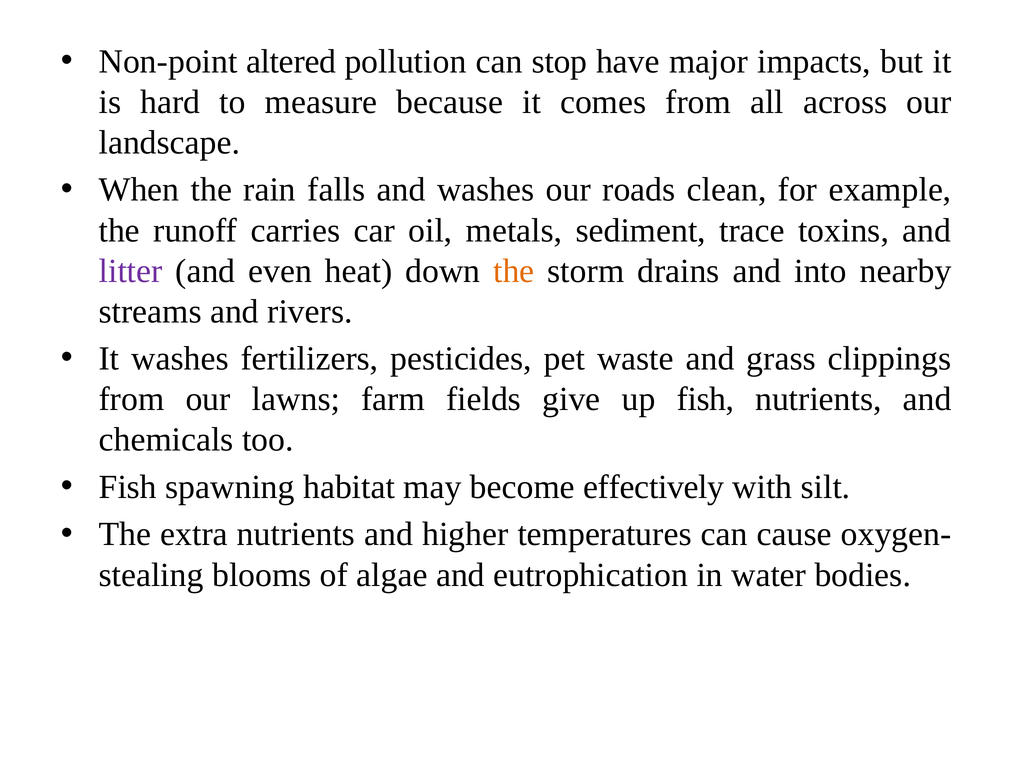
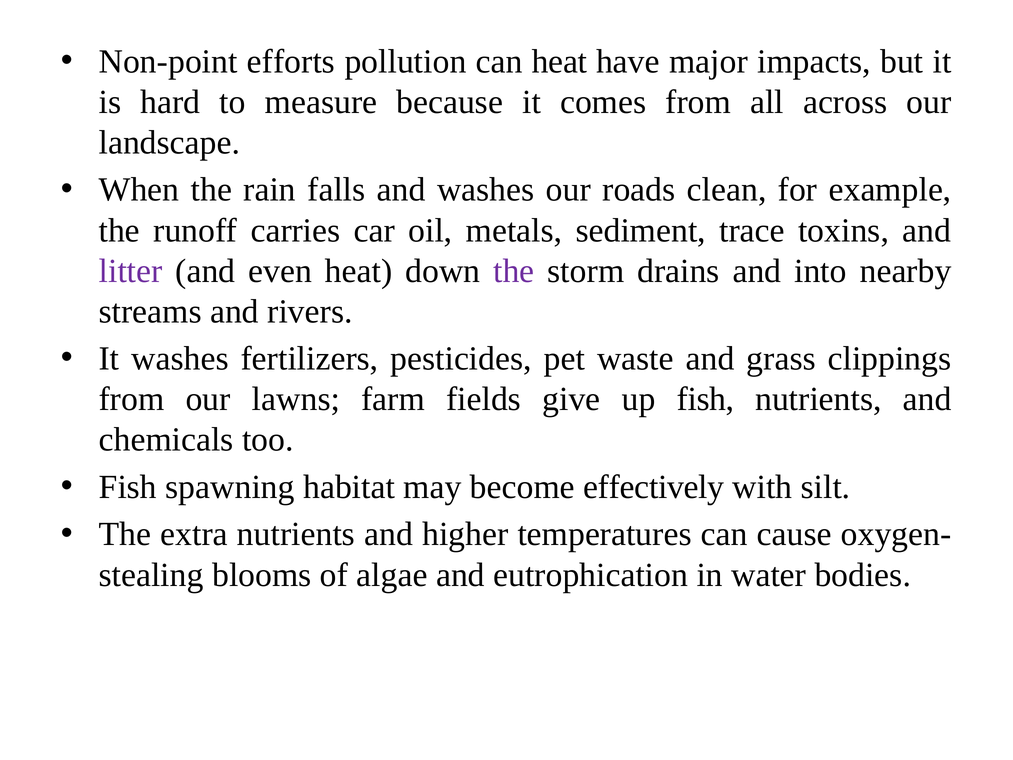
altered: altered -> efforts
can stop: stop -> heat
the at (514, 271) colour: orange -> purple
